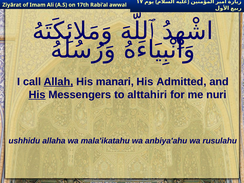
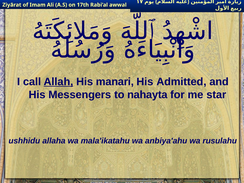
His at (37, 95) underline: present -> none
alttahiri: alttahiri -> nahayta
nuri: nuri -> star
